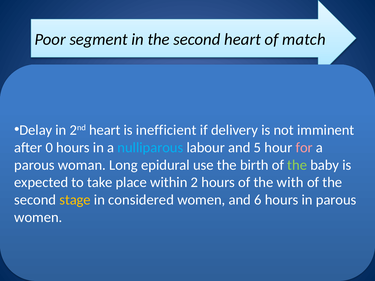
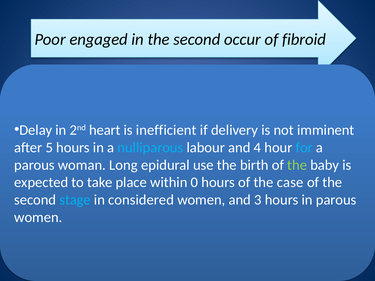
segment: segment -> engaged
second heart: heart -> occur
match: match -> fibroid
0: 0 -> 5
5: 5 -> 4
for colour: pink -> light blue
2: 2 -> 0
with: with -> case
stage colour: yellow -> light blue
6: 6 -> 3
